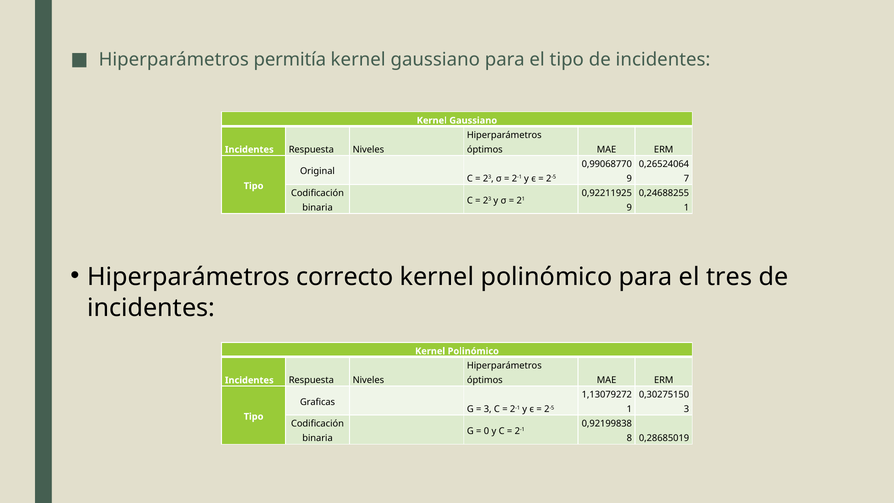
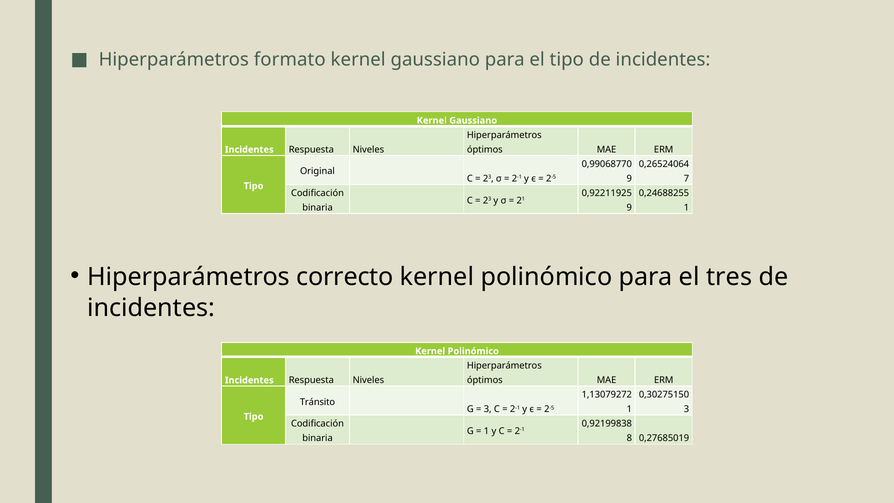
permitía: permitía -> formato
Graficas: Graficas -> Tránsito
0 at (486, 431): 0 -> 1
0,28685019: 0,28685019 -> 0,27685019
